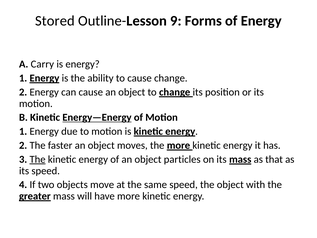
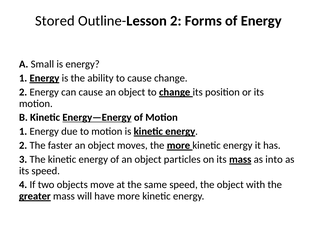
Outline-Lesson 9: 9 -> 2
Carry: Carry -> Small
The at (38, 159) underline: present -> none
that: that -> into
